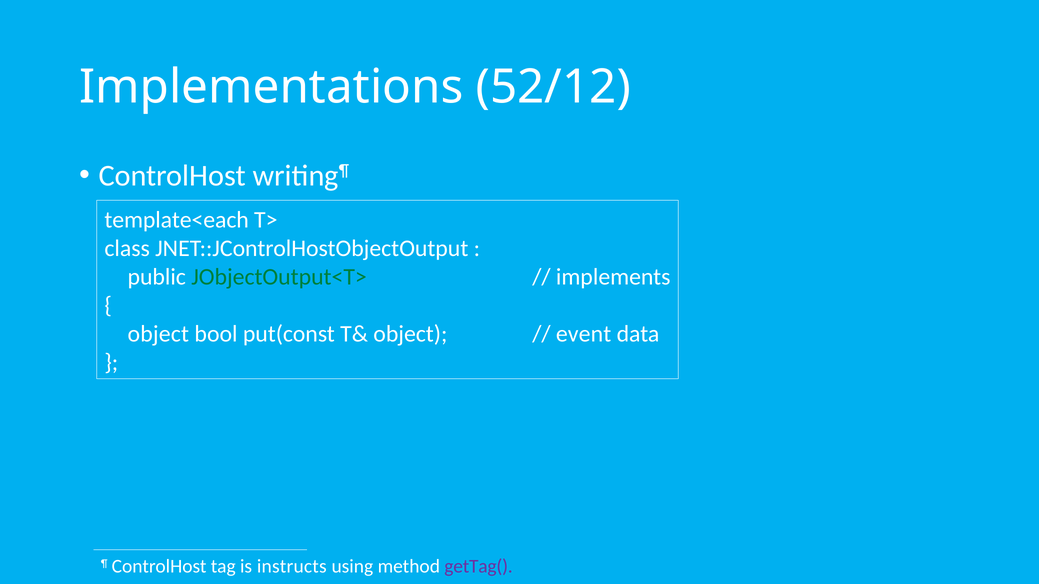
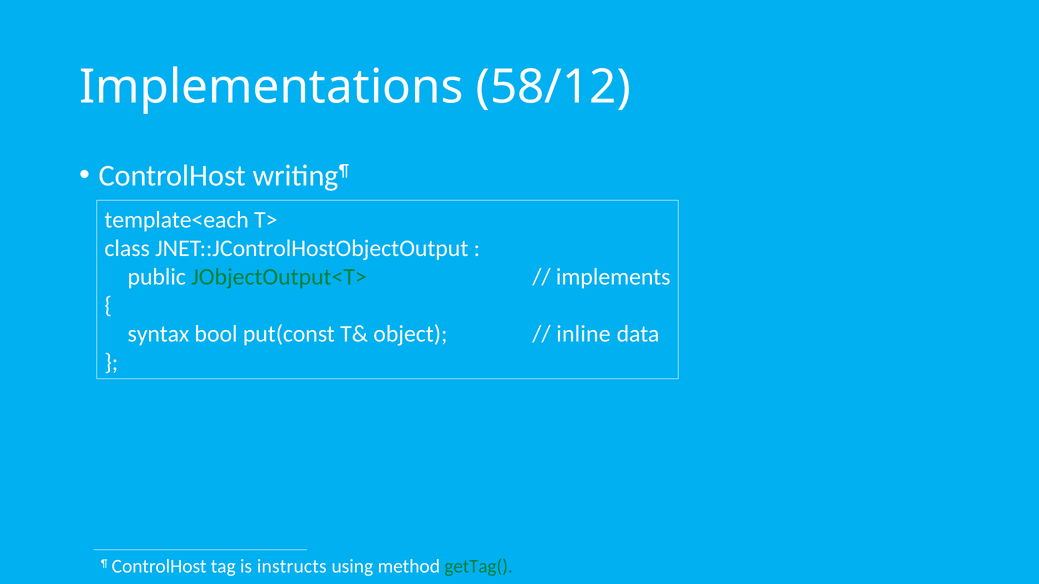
52/12: 52/12 -> 58/12
object at (158, 334): object -> syntax
event: event -> inline
getTag( colour: purple -> green
